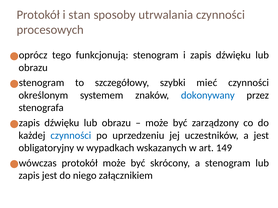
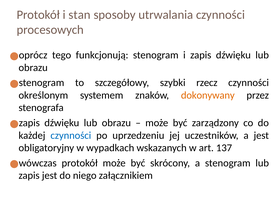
mieć: mieć -> rzecz
dokonywany colour: blue -> orange
149: 149 -> 137
